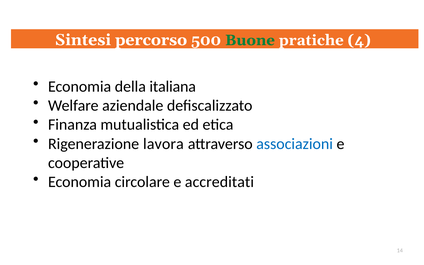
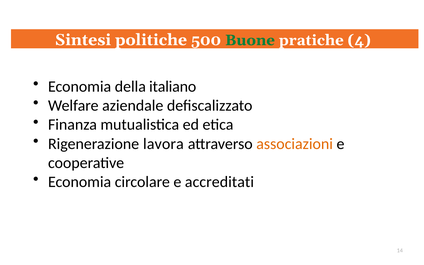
percorso: percorso -> politiche
italiana: italiana -> italiano
associazioni colour: blue -> orange
